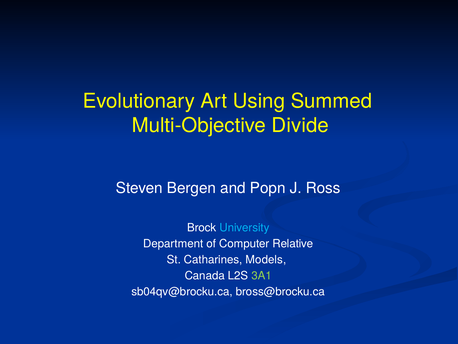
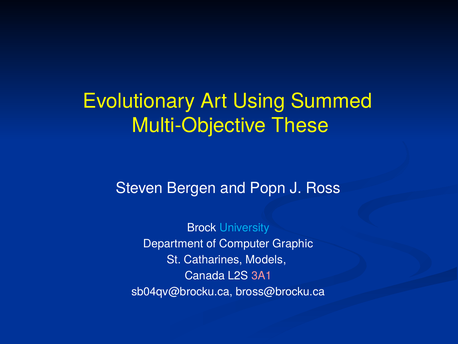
Divide: Divide -> These
Relative: Relative -> Graphic
3A1 colour: light green -> pink
